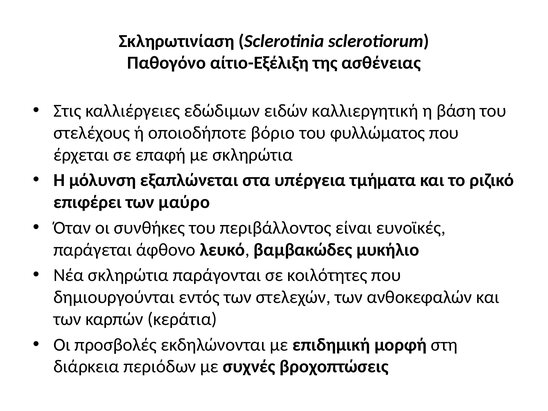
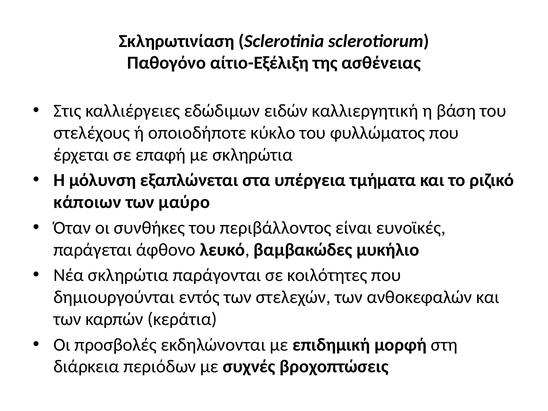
βόριο: βόριο -> κύκλο
επιφέρει: επιφέρει -> κάποιων
